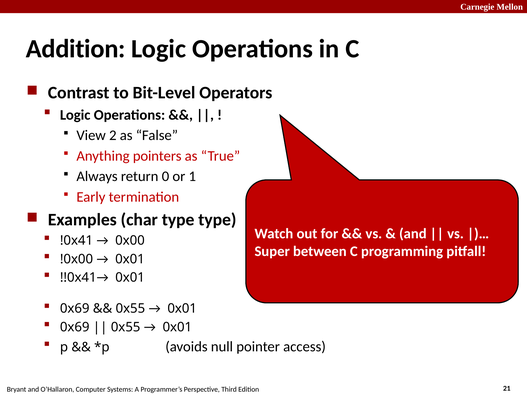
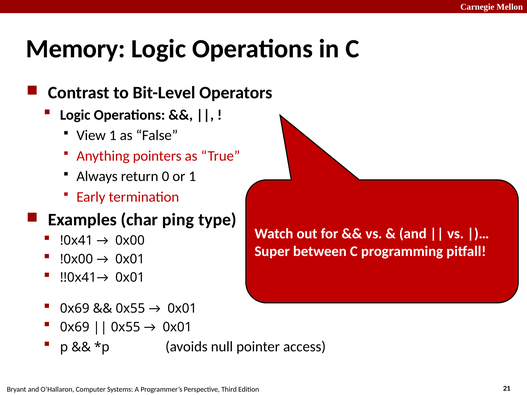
Addition: Addition -> Memory
View 2: 2 -> 1
char type: type -> ping
